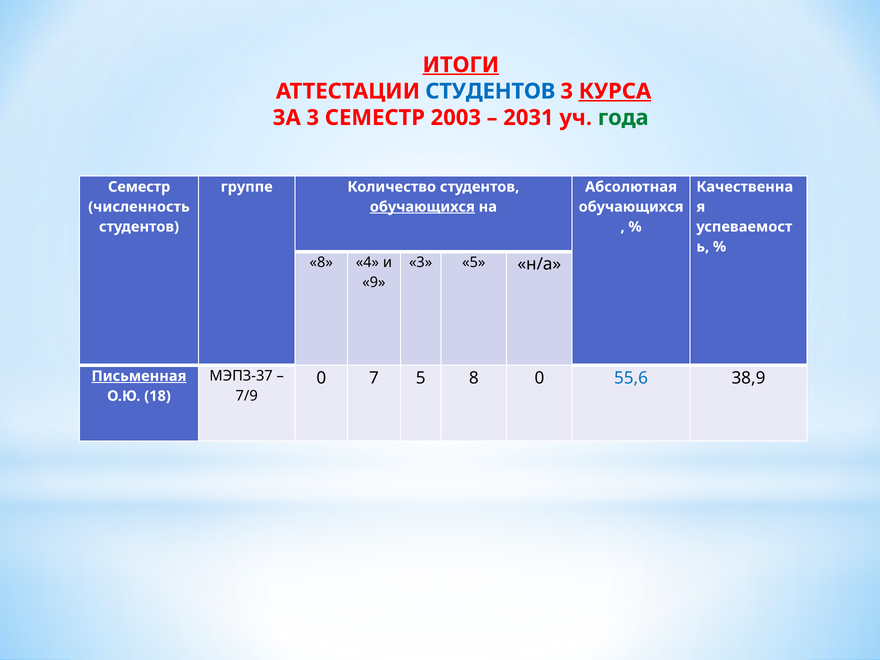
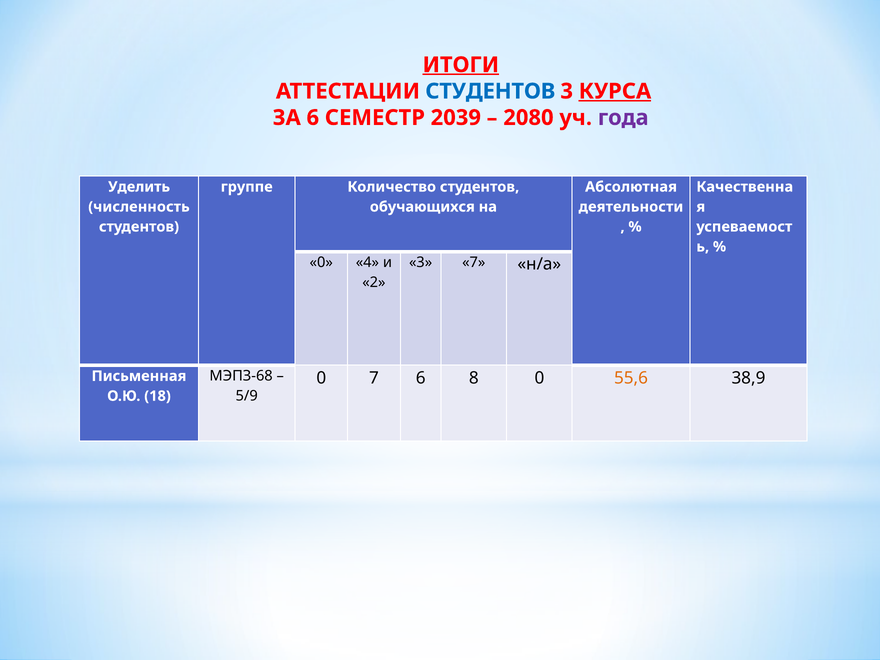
ЗА 3: 3 -> 6
2003: 2003 -> 2039
2031: 2031 -> 2080
года colour: green -> purple
Семестр at (139, 187): Семестр -> Уделить
обучающихся at (422, 207) underline: present -> none
обучающихся at (631, 207): обучающихся -> деятельности
8 at (321, 263): 8 -> 0
3 5: 5 -> 7
9: 9 -> 2
МЭПЗ-37: МЭПЗ-37 -> МЭПЗ-68
7 5: 5 -> 6
55,6 colour: blue -> orange
Письменная underline: present -> none
7/9: 7/9 -> 5/9
